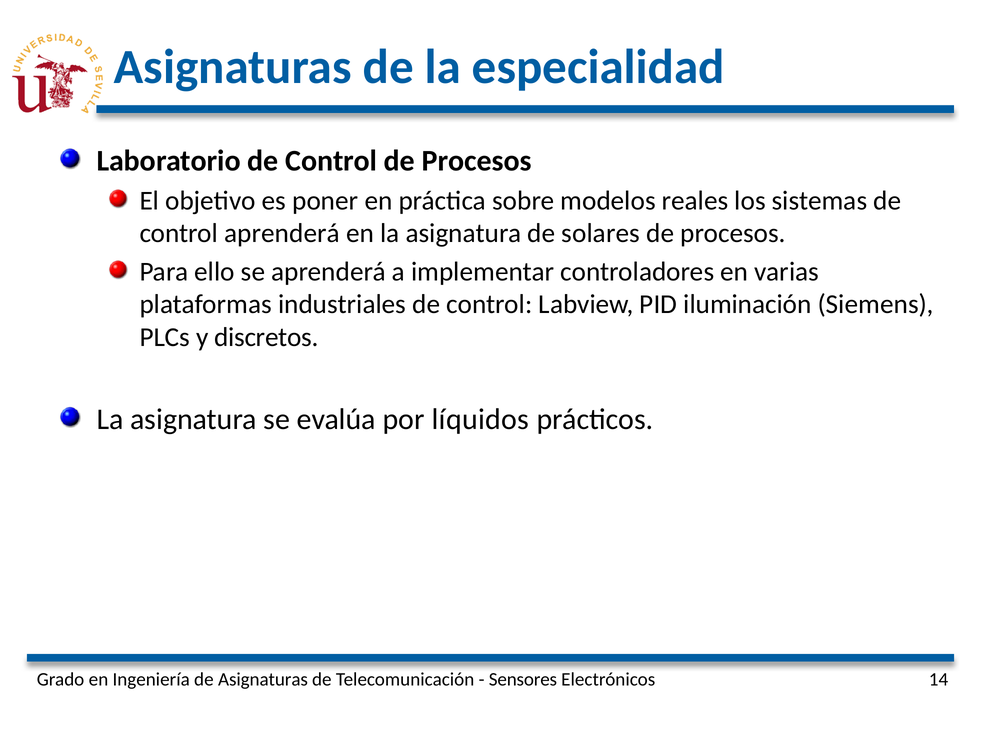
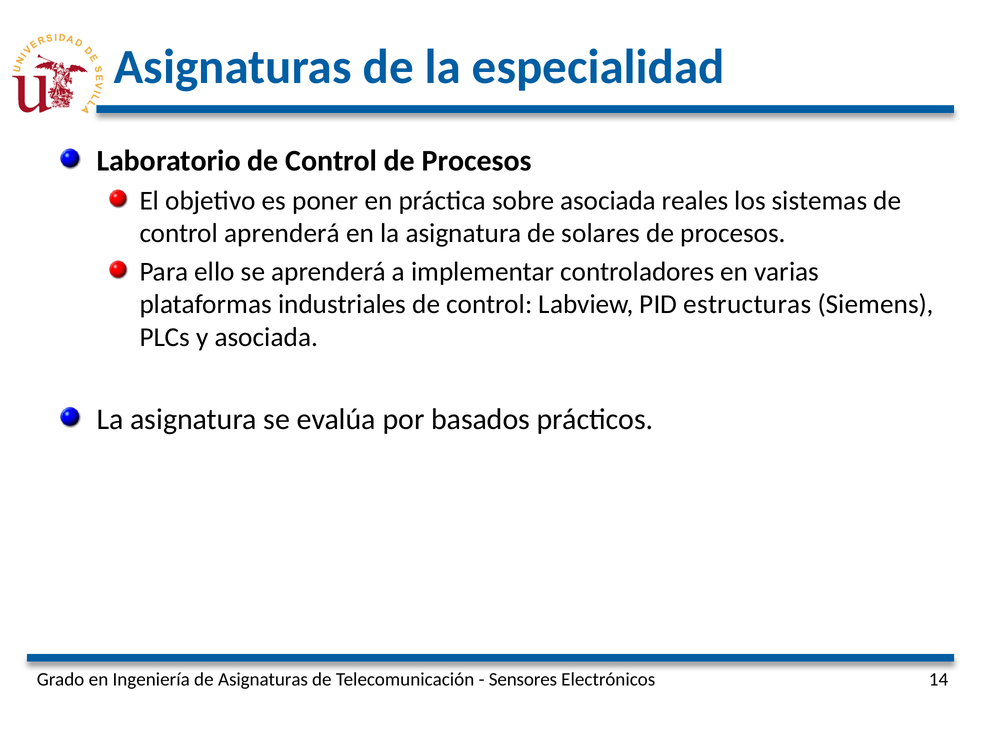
sobre modelos: modelos -> asociada
iluminación: iluminación -> estructuras
y discretos: discretos -> asociada
líquidos: líquidos -> basados
